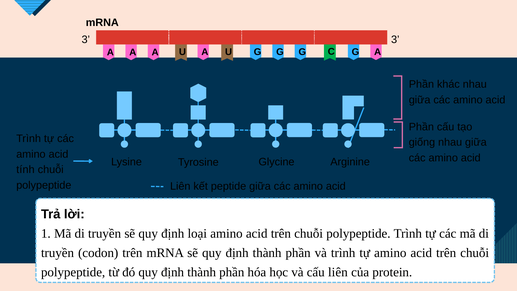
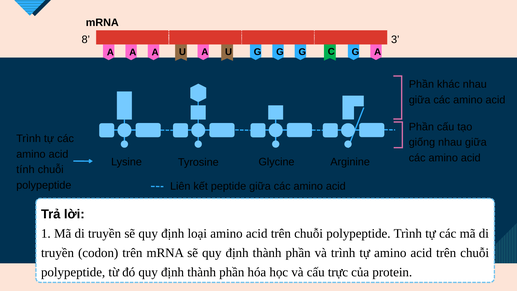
3 at (86, 39): 3 -> 8
cấu liên: liên -> trực
